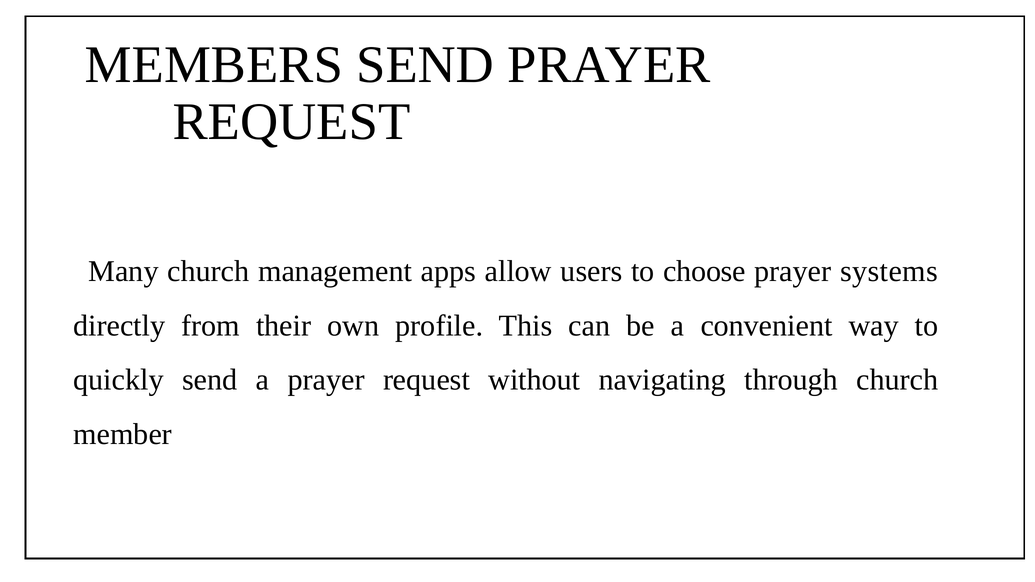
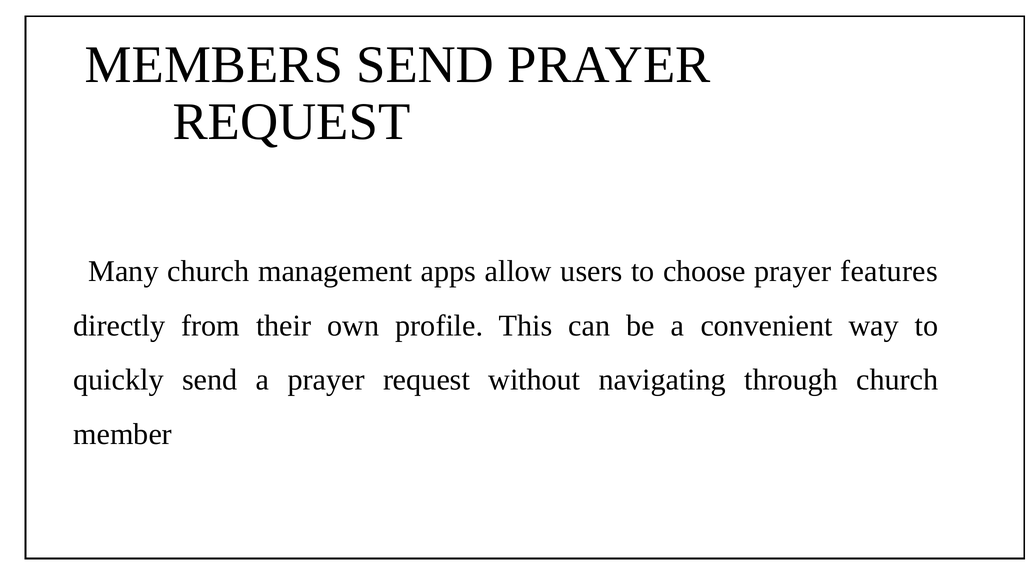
systems: systems -> features
